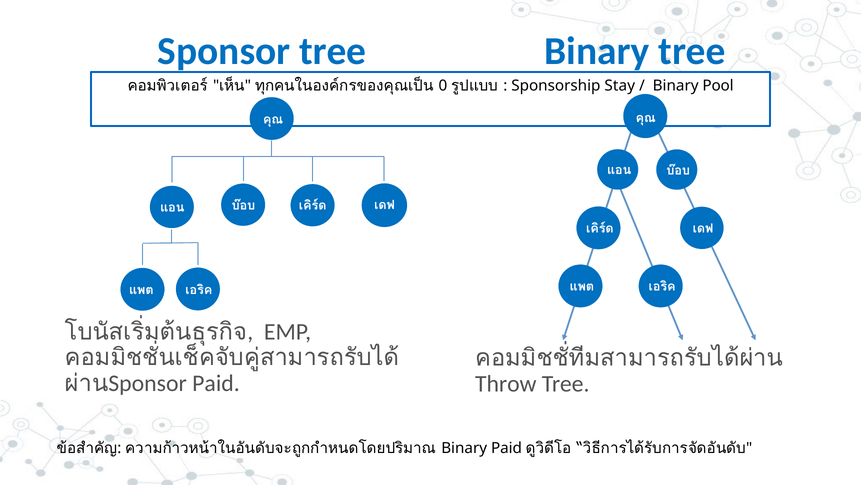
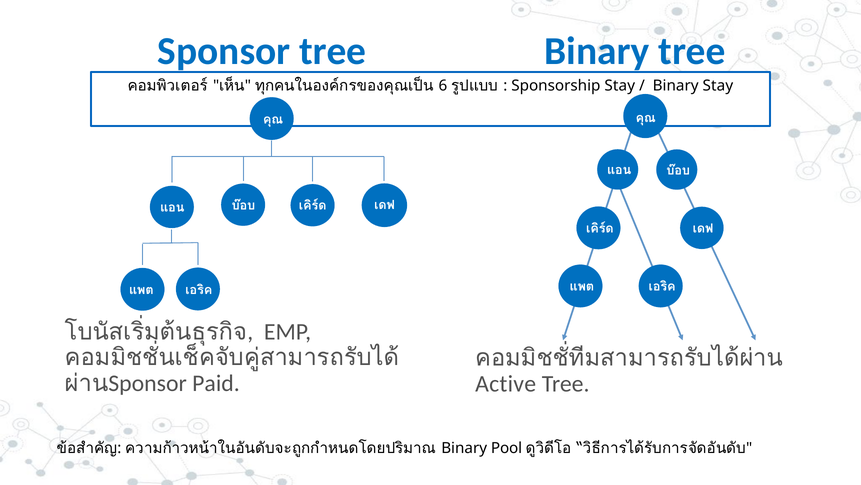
0: 0 -> 6
Binary Pool: Pool -> Stay
Throw: Throw -> Active
Binary Paid: Paid -> Pool
